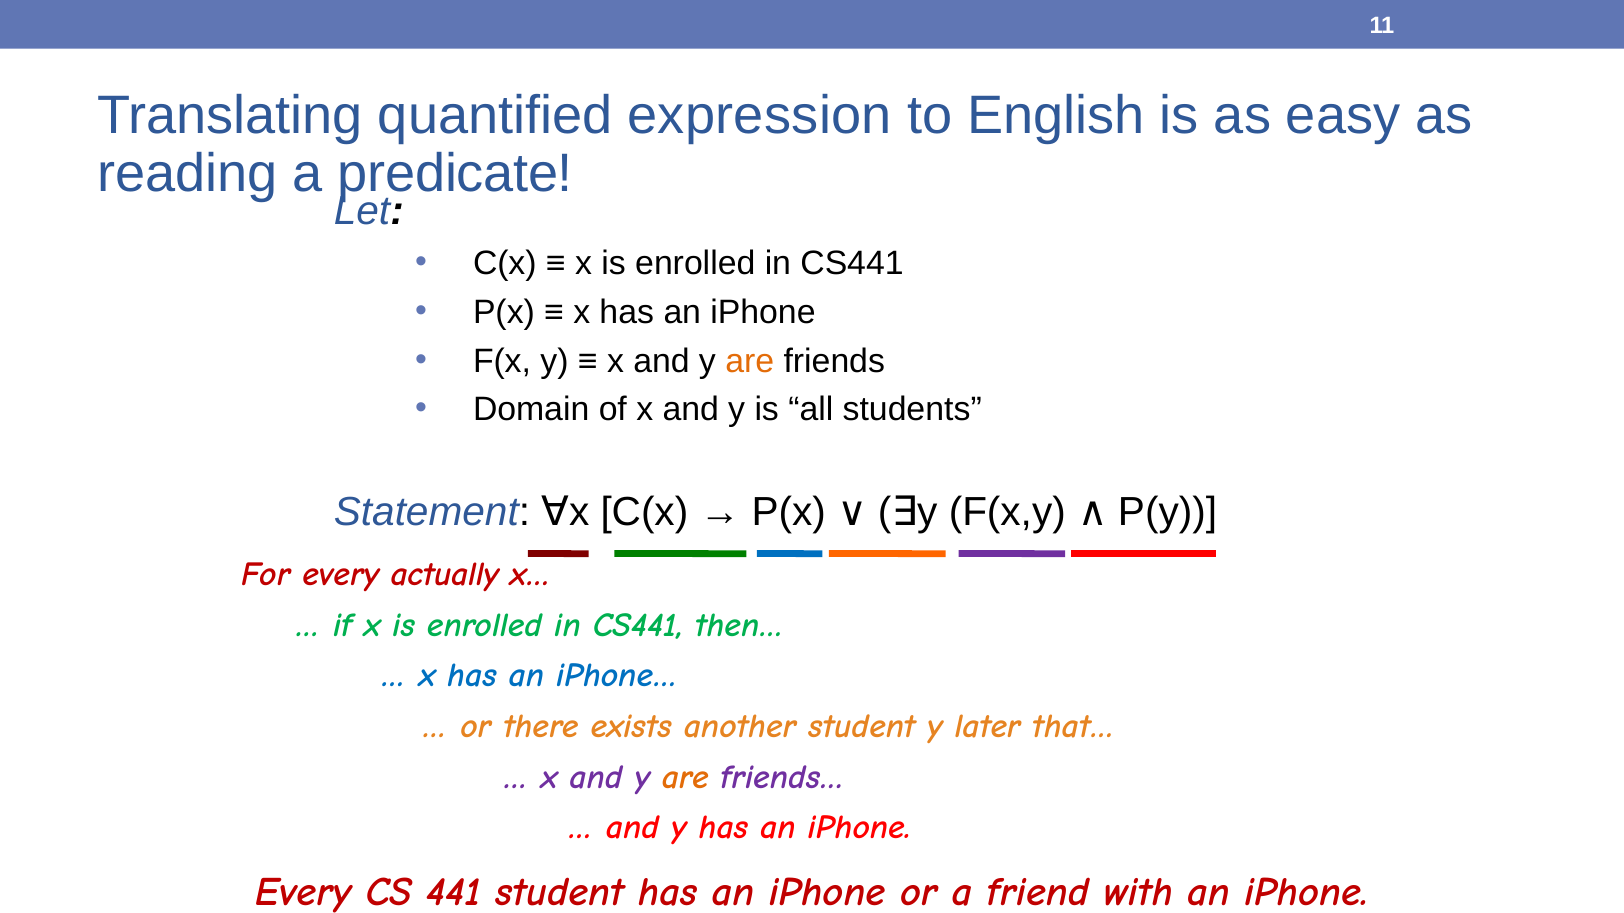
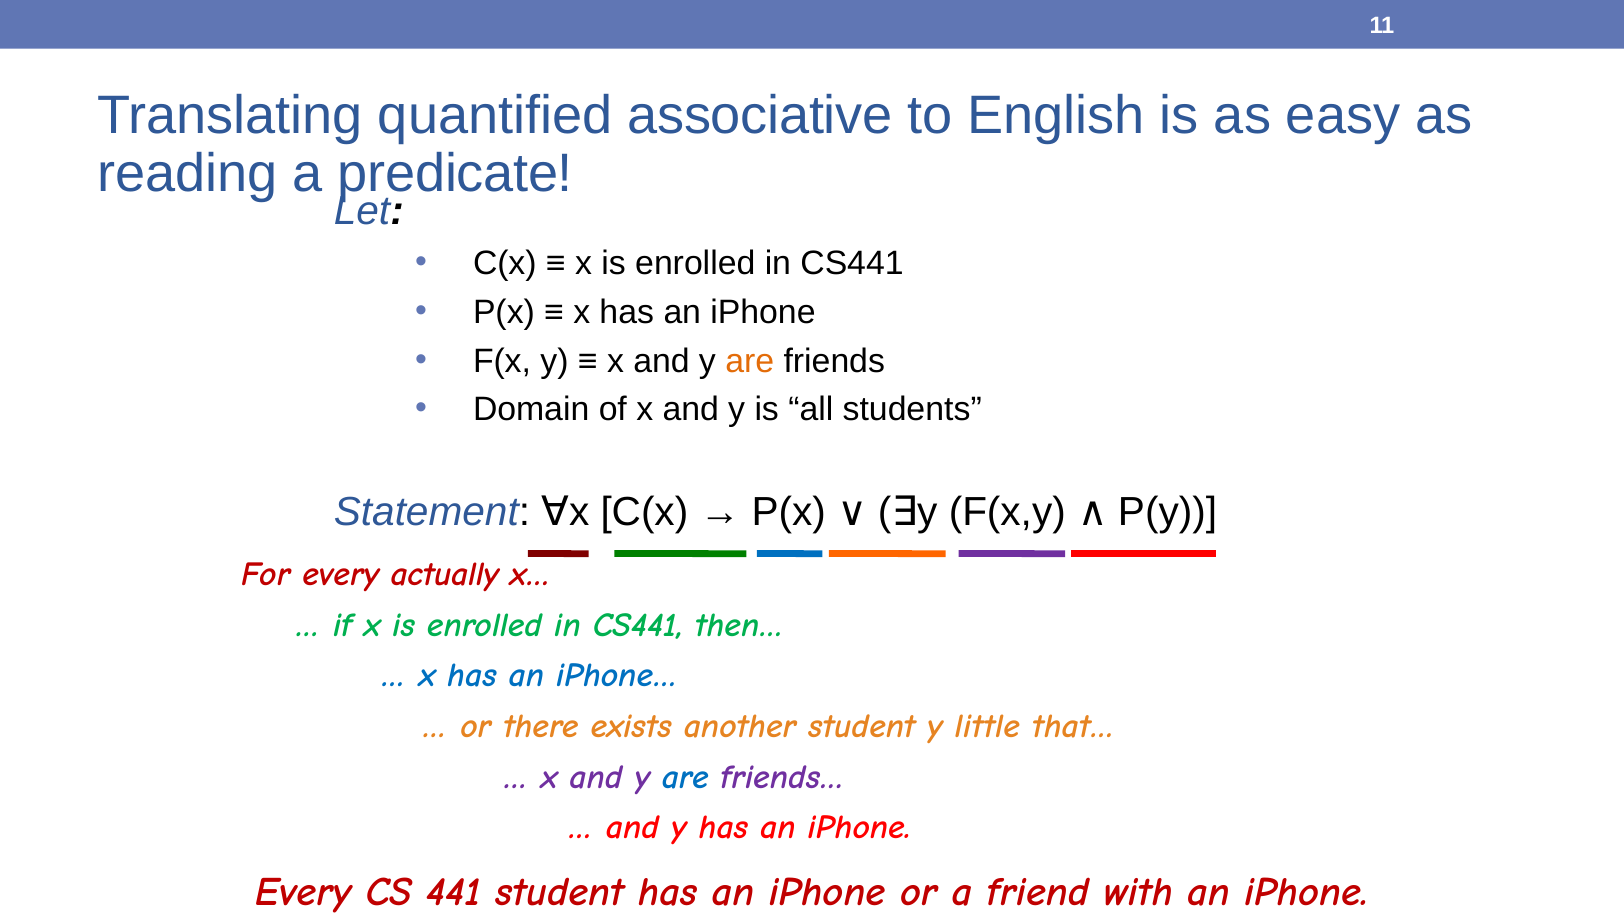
expression: expression -> associative
later: later -> little
are at (685, 778) colour: orange -> blue
